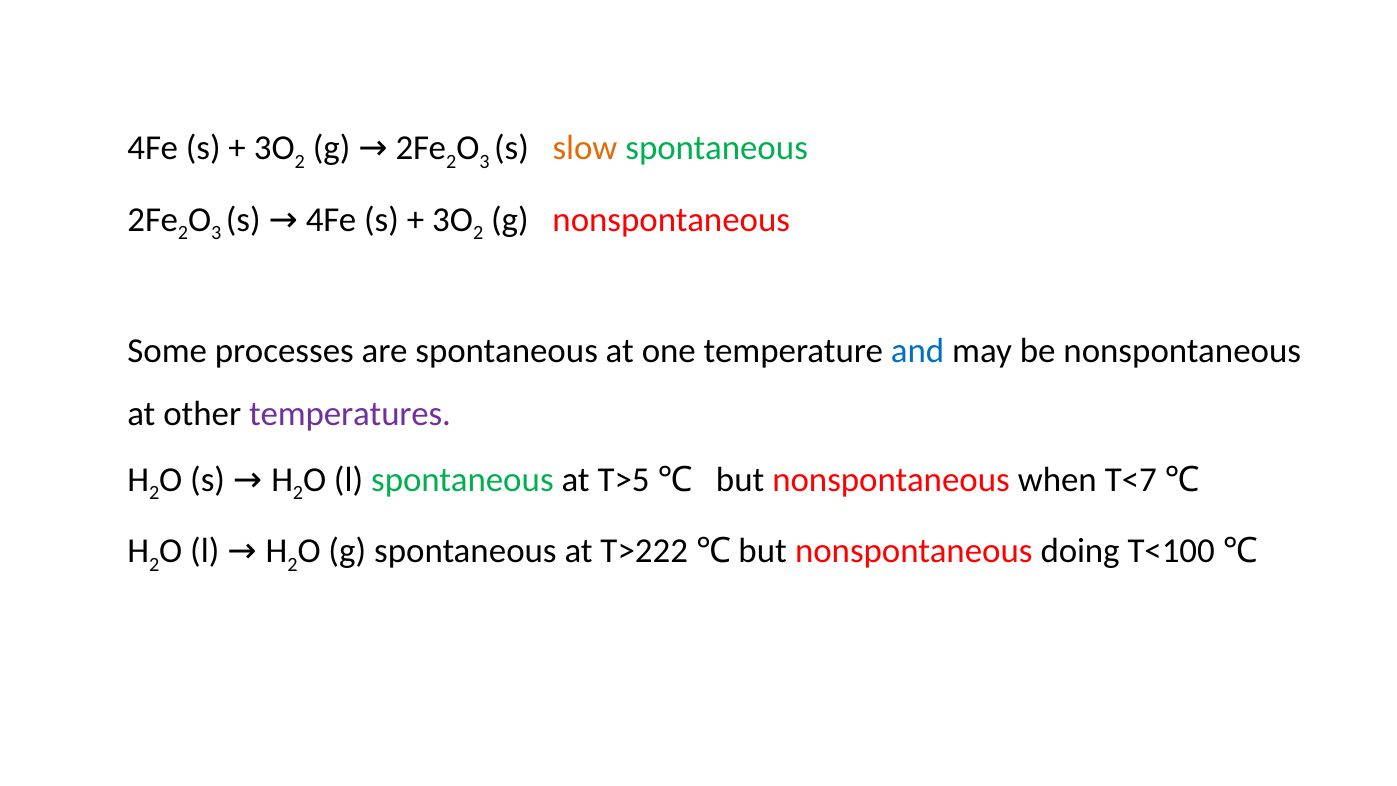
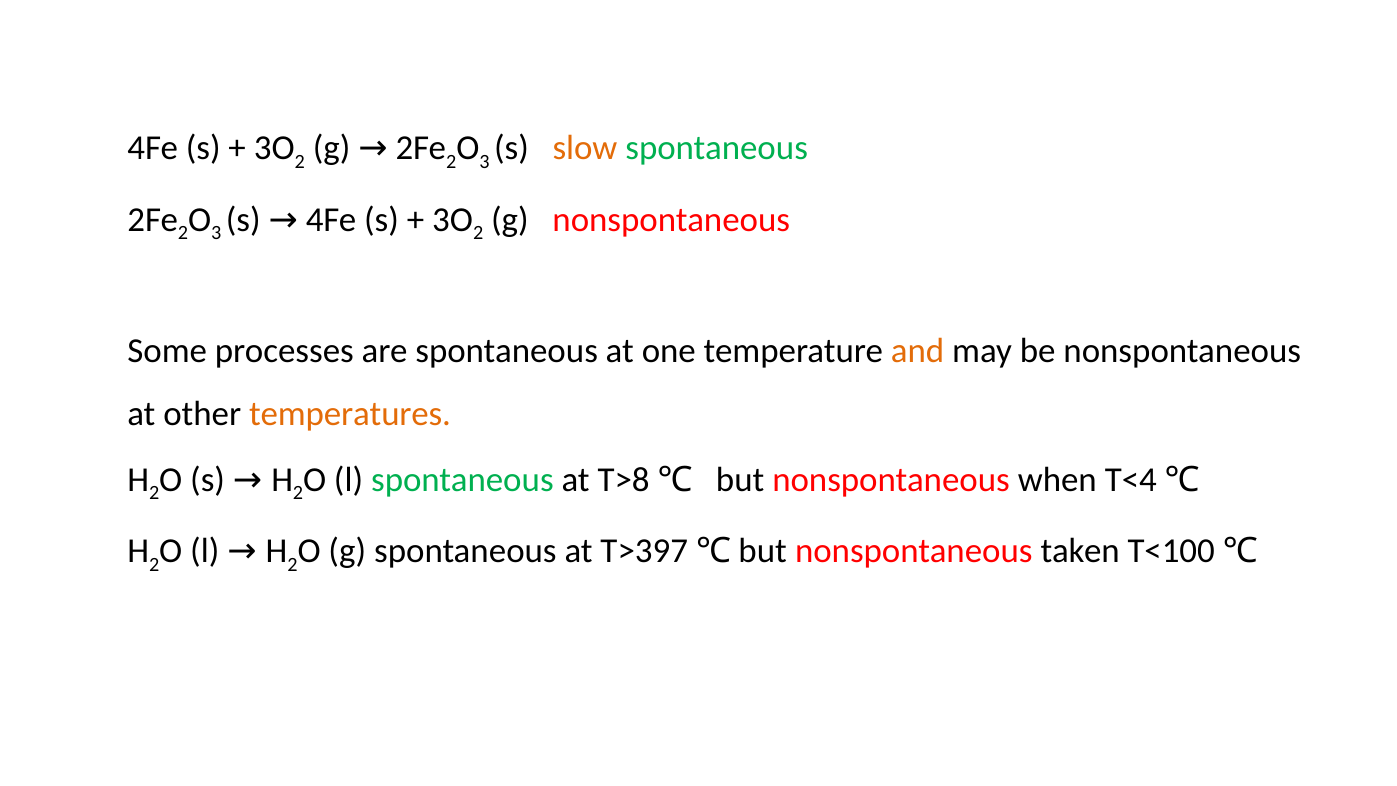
and colour: blue -> orange
temperatures colour: purple -> orange
T>5: T>5 -> T>8
T<7: T<7 -> T<4
T>222: T>222 -> T>397
doing: doing -> taken
